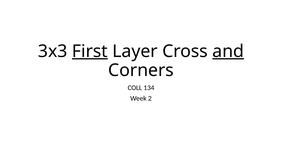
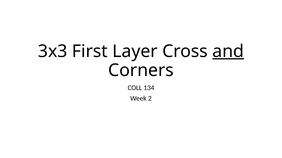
First underline: present -> none
